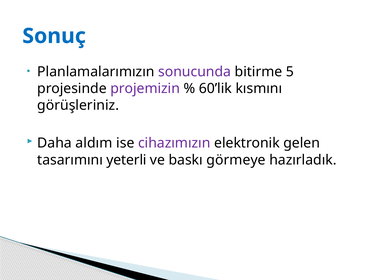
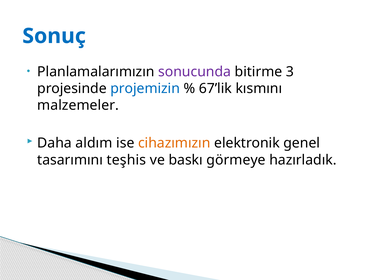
5: 5 -> 3
projemizin colour: purple -> blue
60’lik: 60’lik -> 67’lik
görüşleriniz: görüşleriniz -> malzemeler
cihazımızın colour: purple -> orange
gelen: gelen -> genel
yeterli: yeterli -> teşhis
